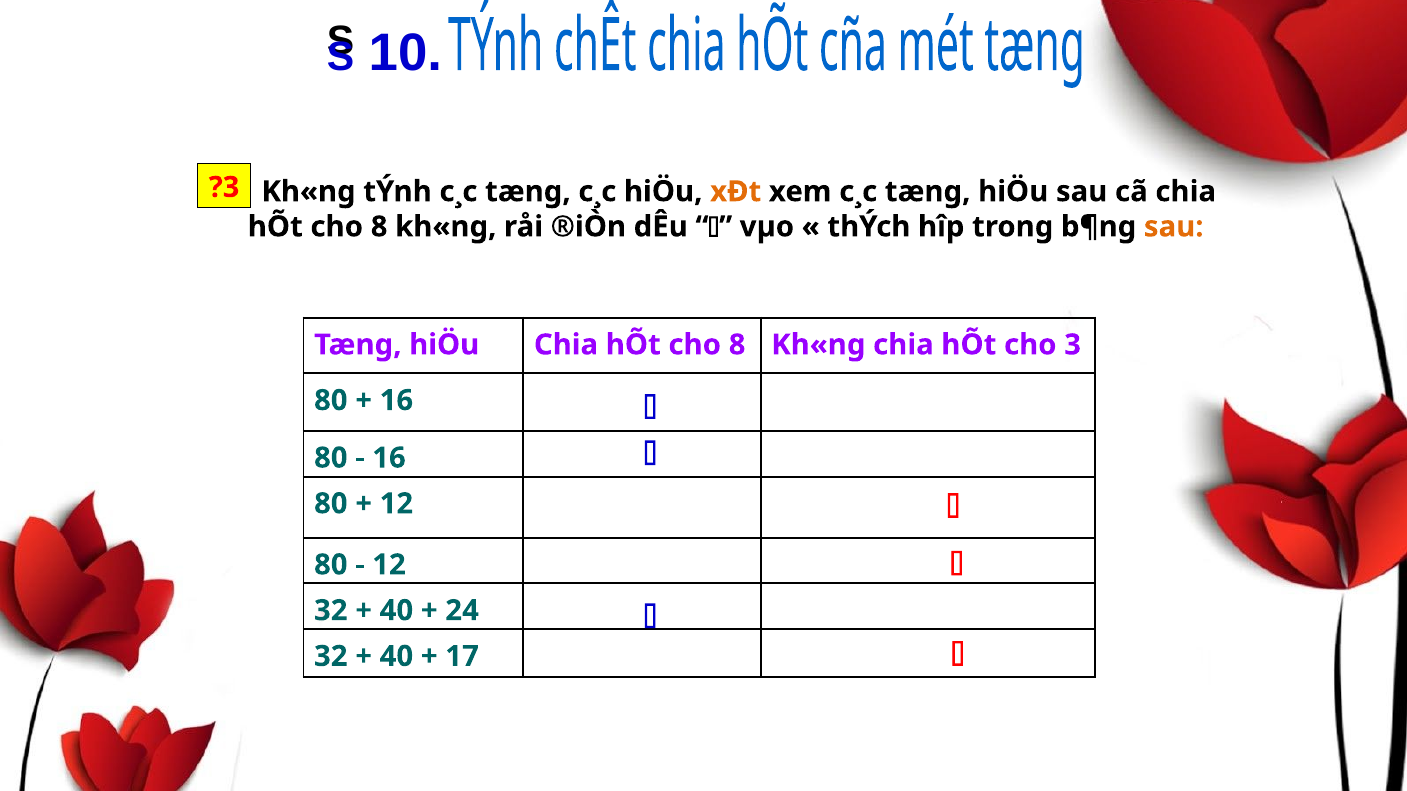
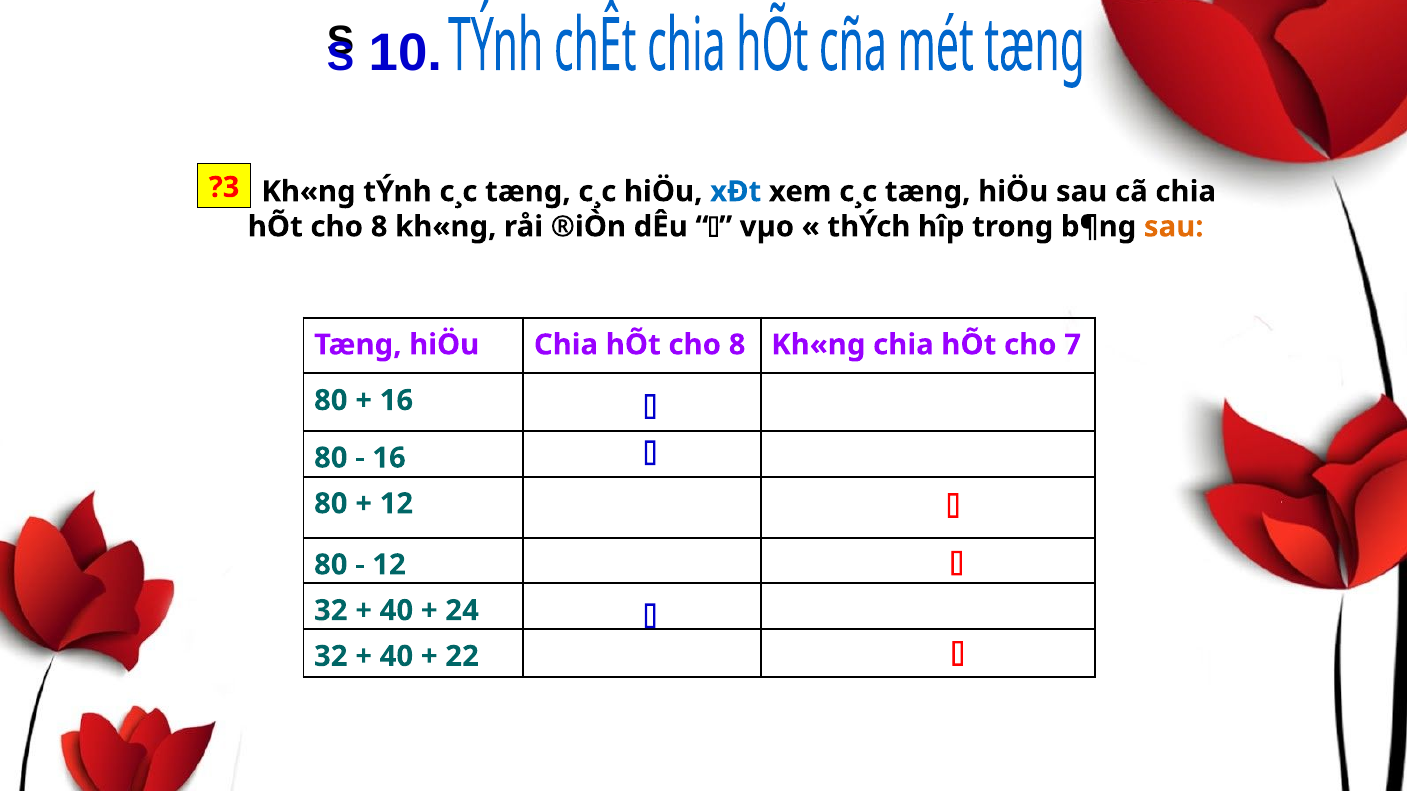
xÐt colour: orange -> blue
3: 3 -> 7
17: 17 -> 22
